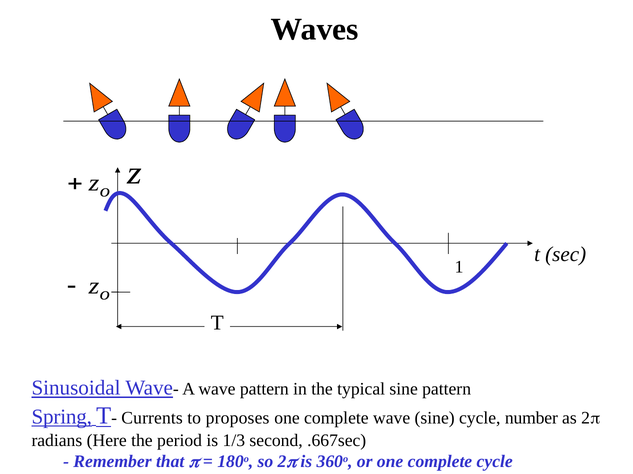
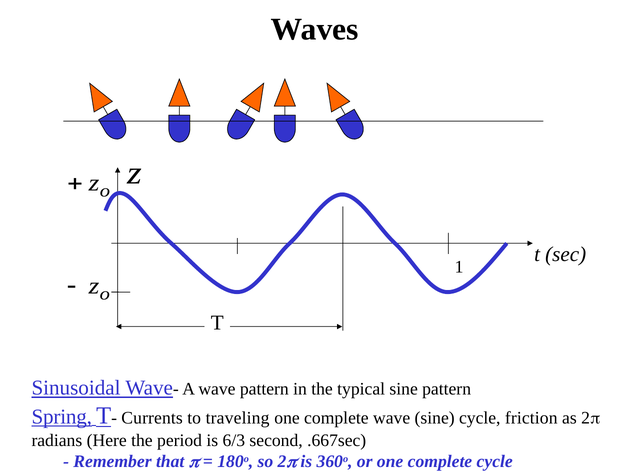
proposes: proposes -> traveling
number: number -> friction
1/3: 1/3 -> 6/3
